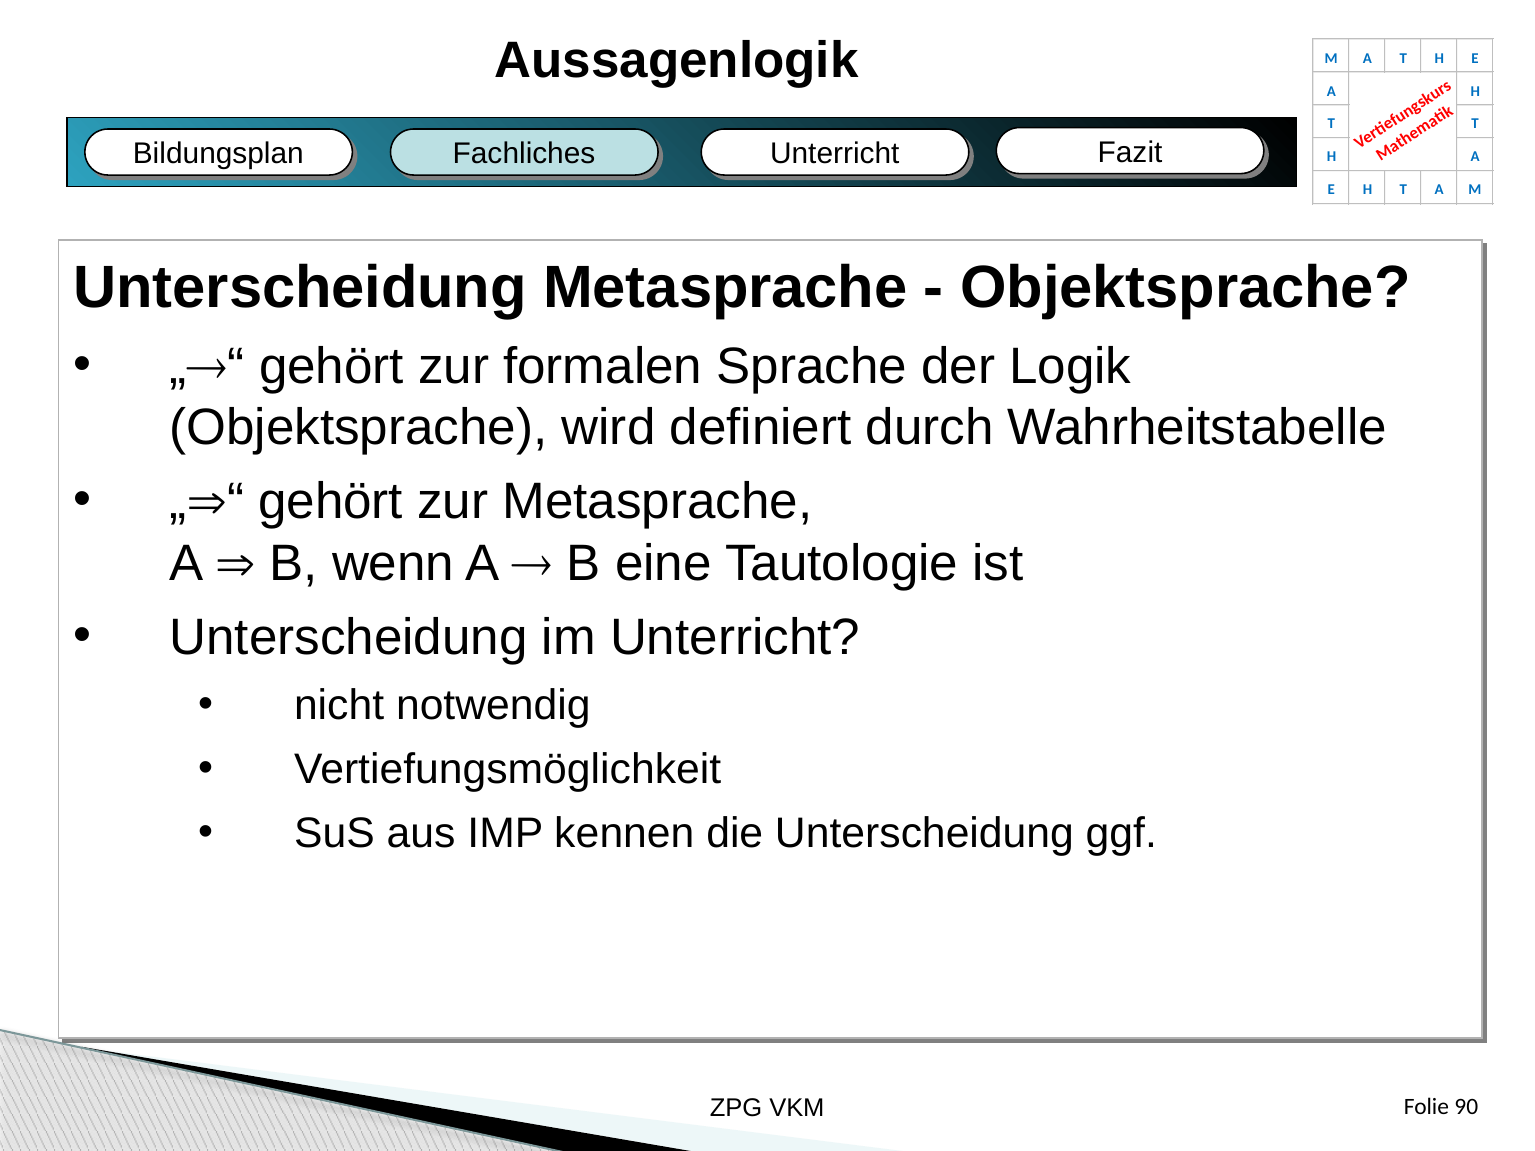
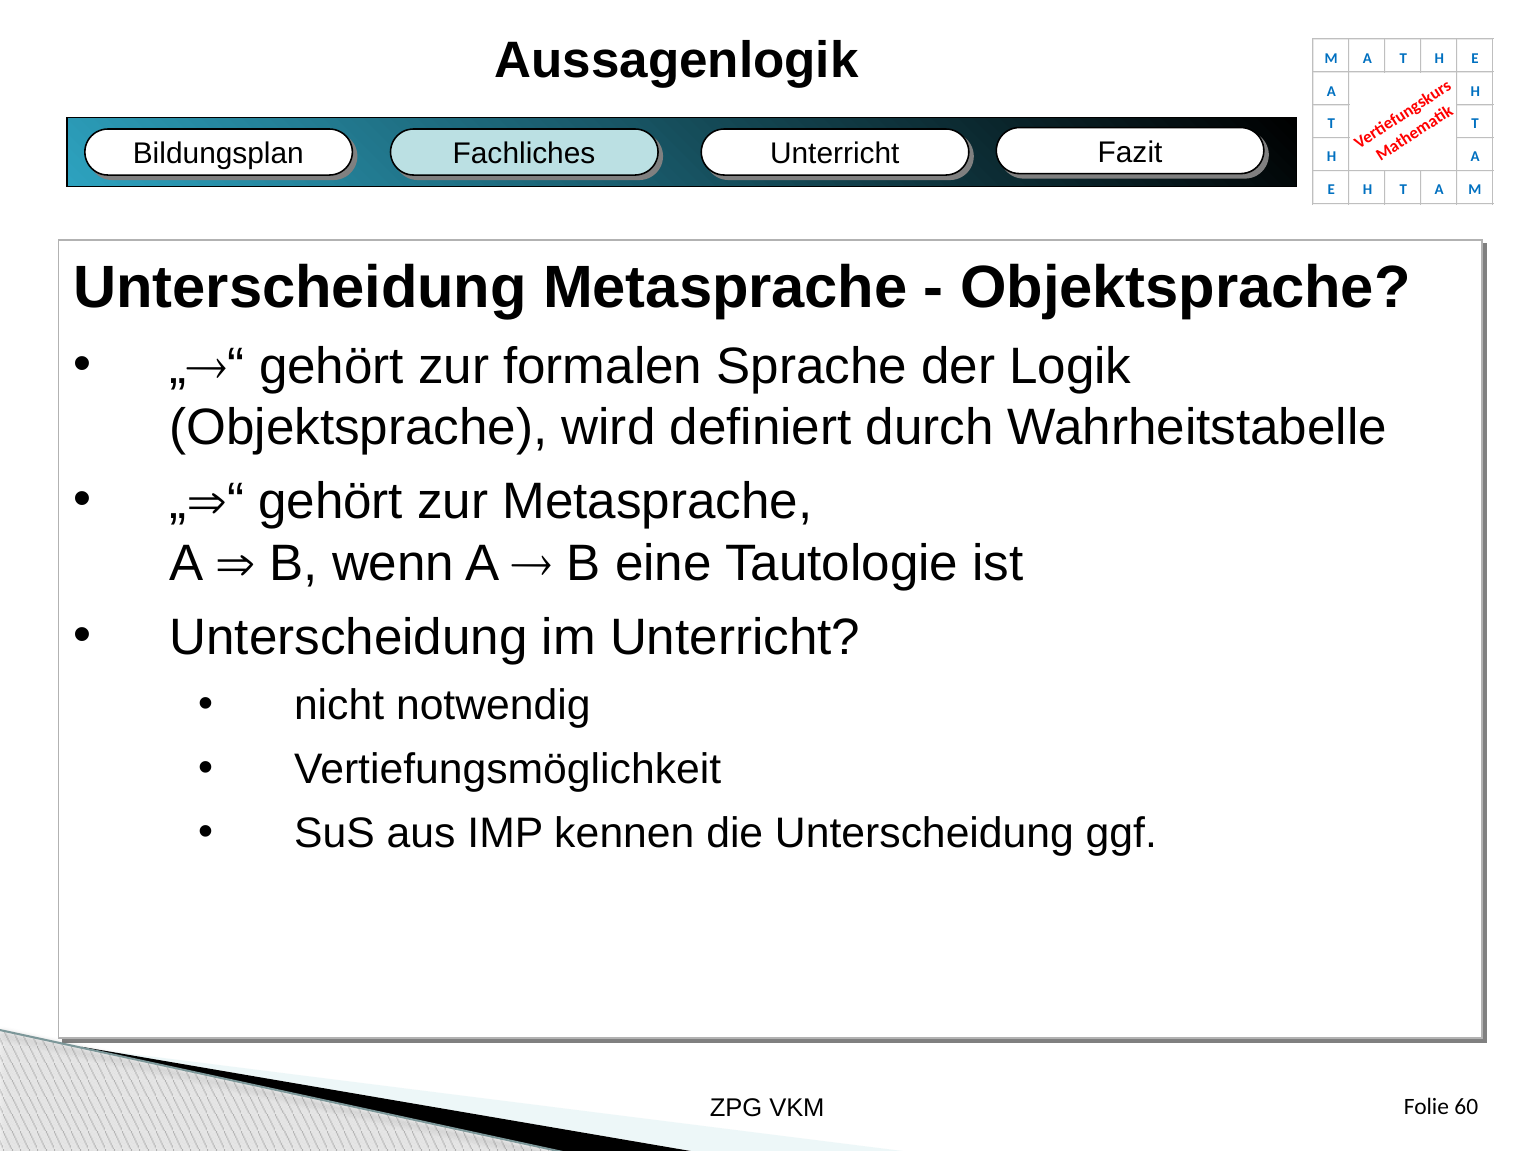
90: 90 -> 60
